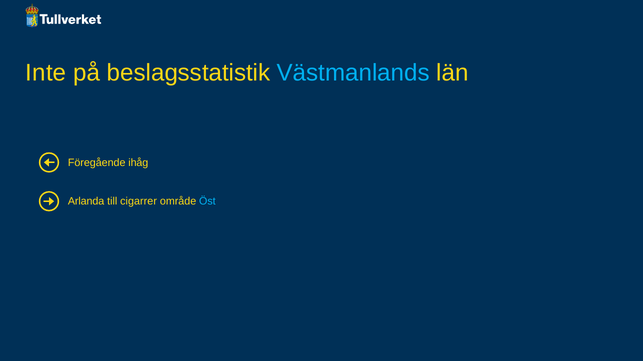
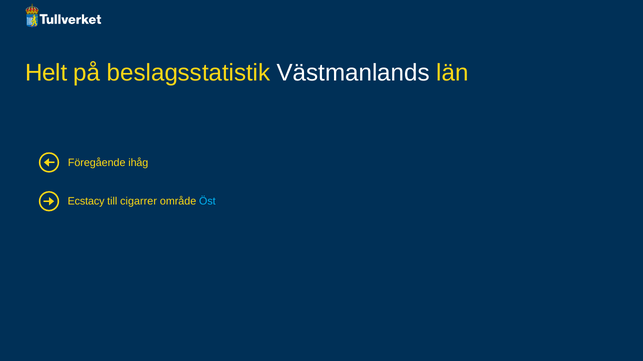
Inte: Inte -> Helt
Västmanlands colour: light blue -> white
Arlanda: Arlanda -> Ecstacy
